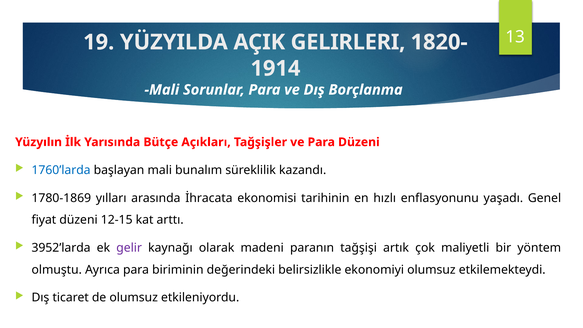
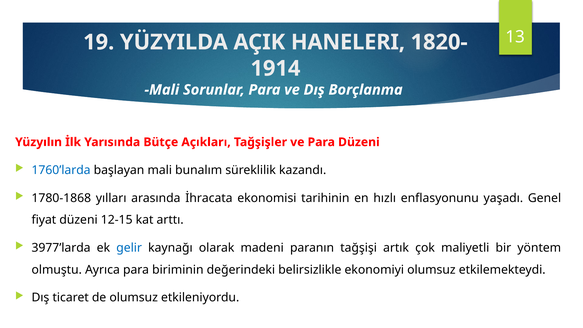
GELIRLERI: GELIRLERI -> HANELERI
1780-1869: 1780-1869 -> 1780-1868
3952’larda: 3952’larda -> 3977’larda
gelir colour: purple -> blue
